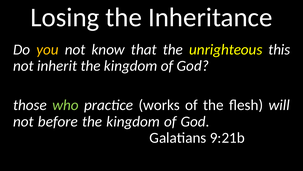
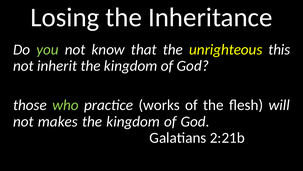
you colour: yellow -> light green
before: before -> makes
9:21b: 9:21b -> 2:21b
